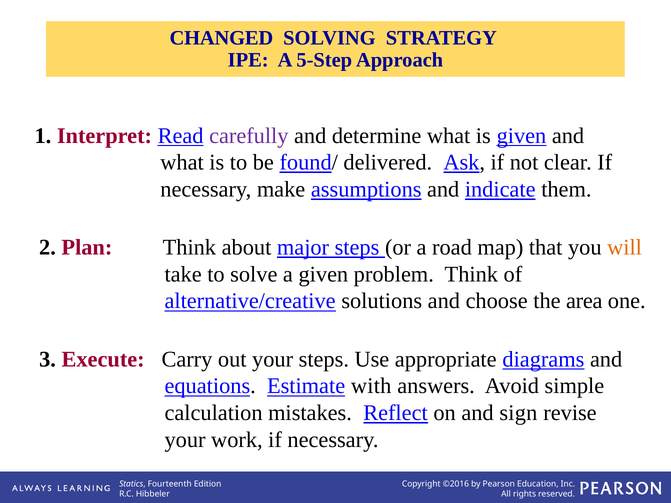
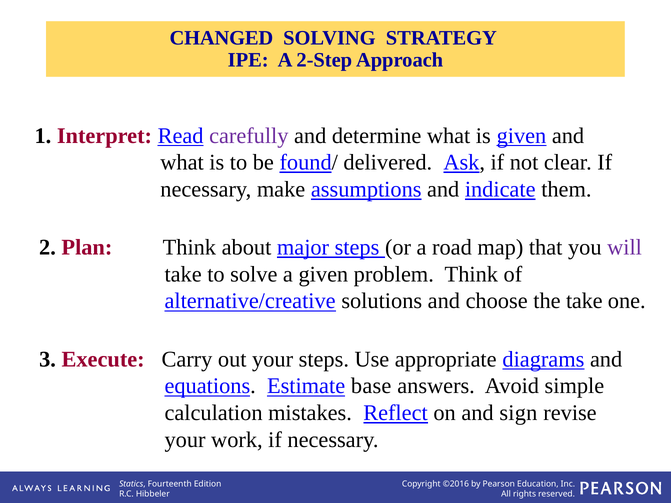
5-Step: 5-Step -> 2-Step
will colour: orange -> purple
the area: area -> take
with: with -> base
